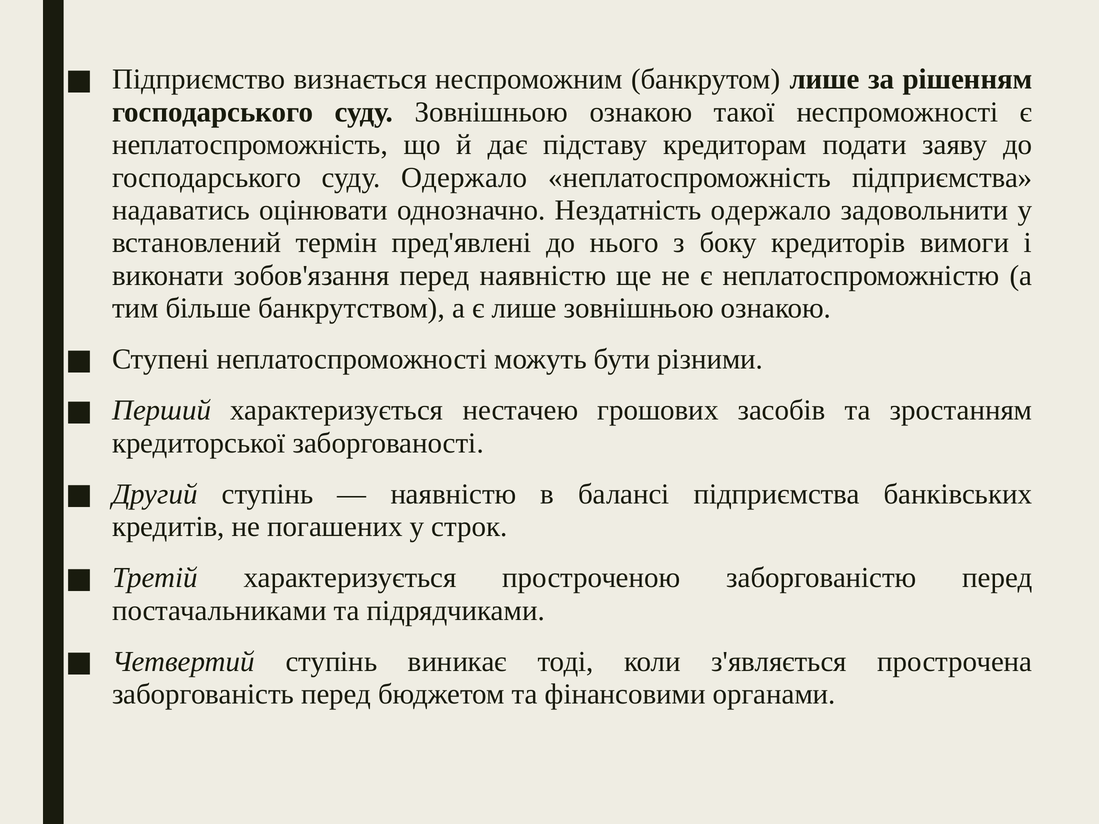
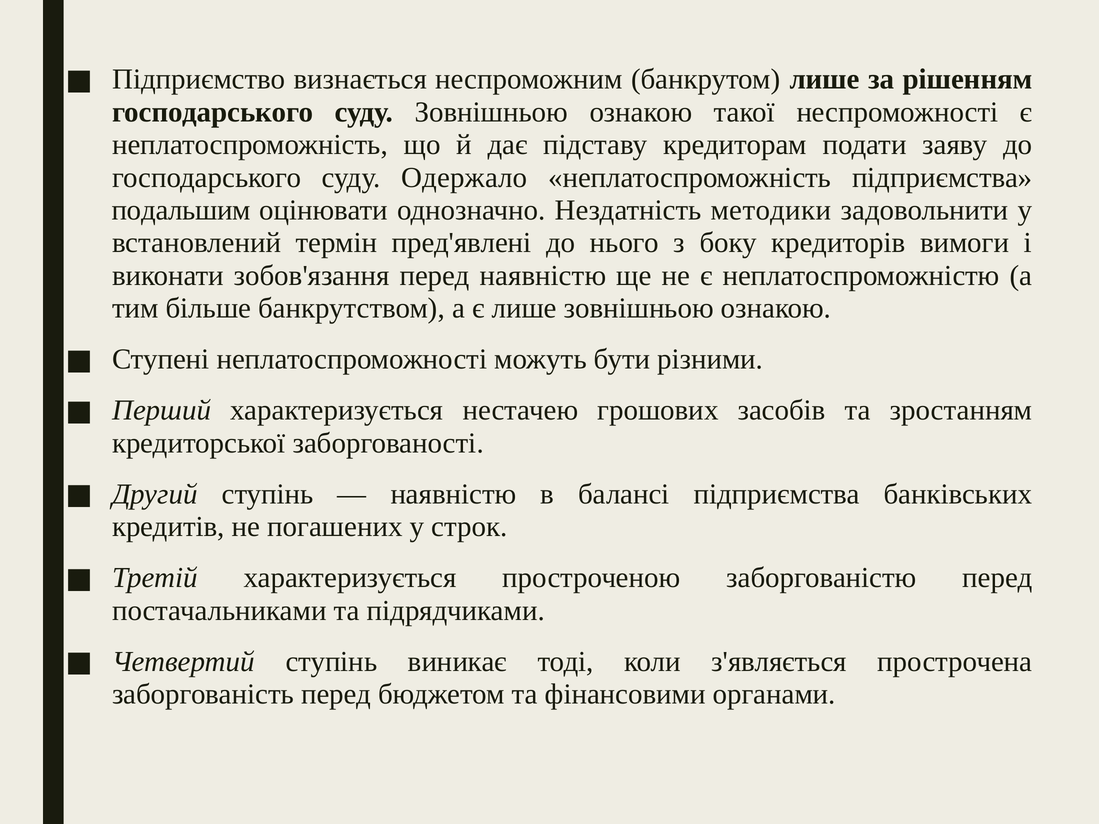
надаватись: надаватись -> подальшим
Нездатність одержало: одержало -> методики
